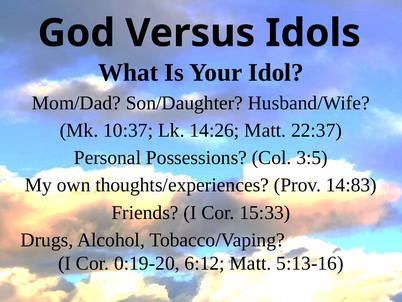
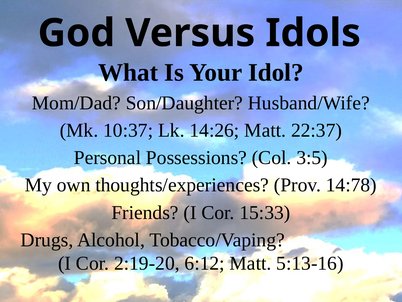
14:83: 14:83 -> 14:78
0:19-20: 0:19-20 -> 2:19-20
